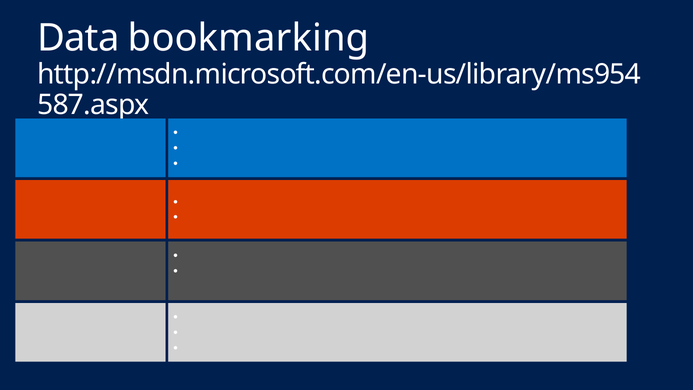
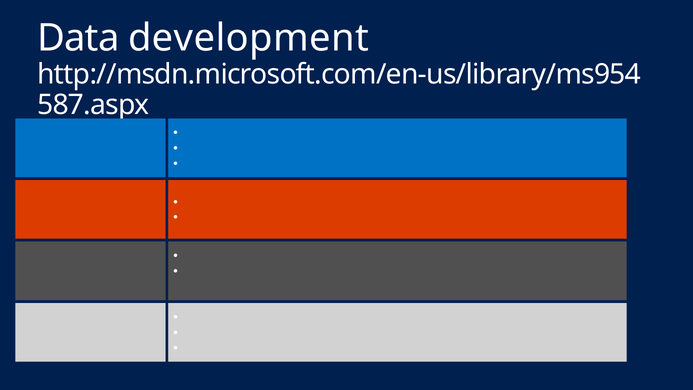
bookmarking: bookmarking -> development
